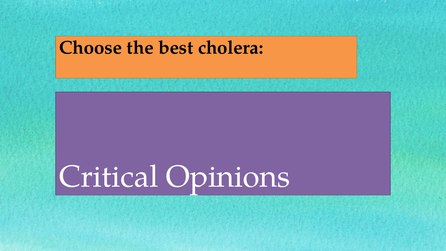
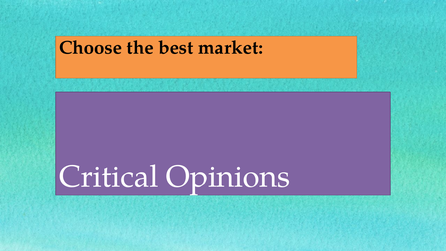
cholera: cholera -> market
